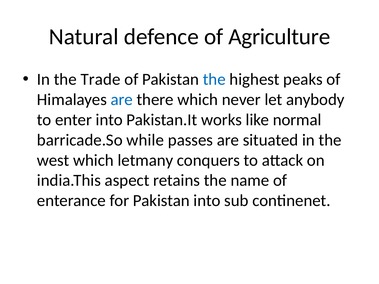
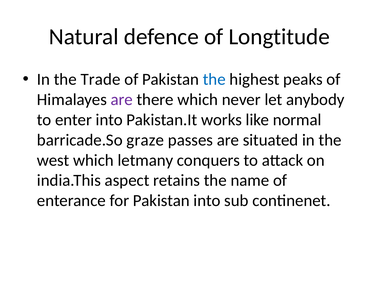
Agriculture: Agriculture -> Longtitude
are at (122, 100) colour: blue -> purple
while: while -> graze
